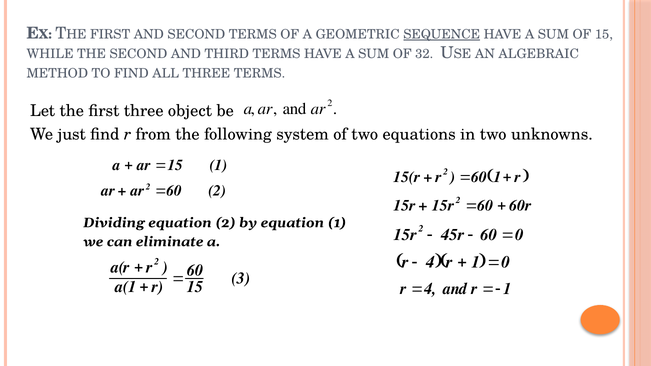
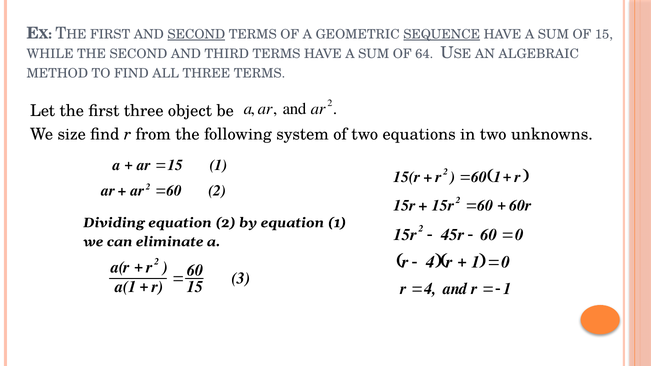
SECOND at (196, 34) underline: none -> present
32: 32 -> 64
just: just -> size
